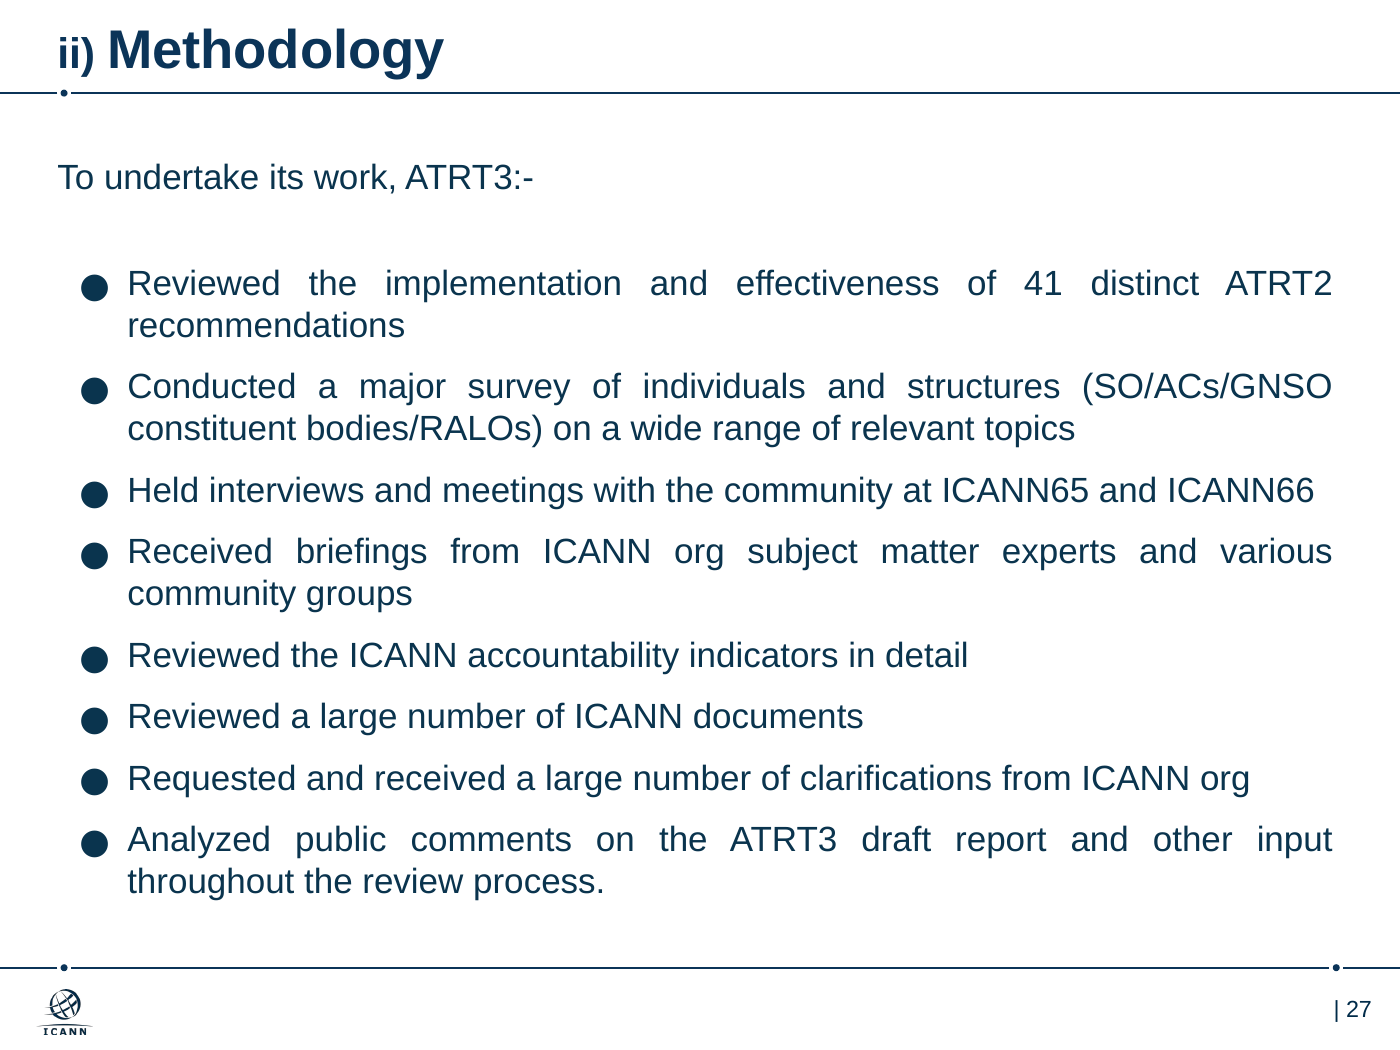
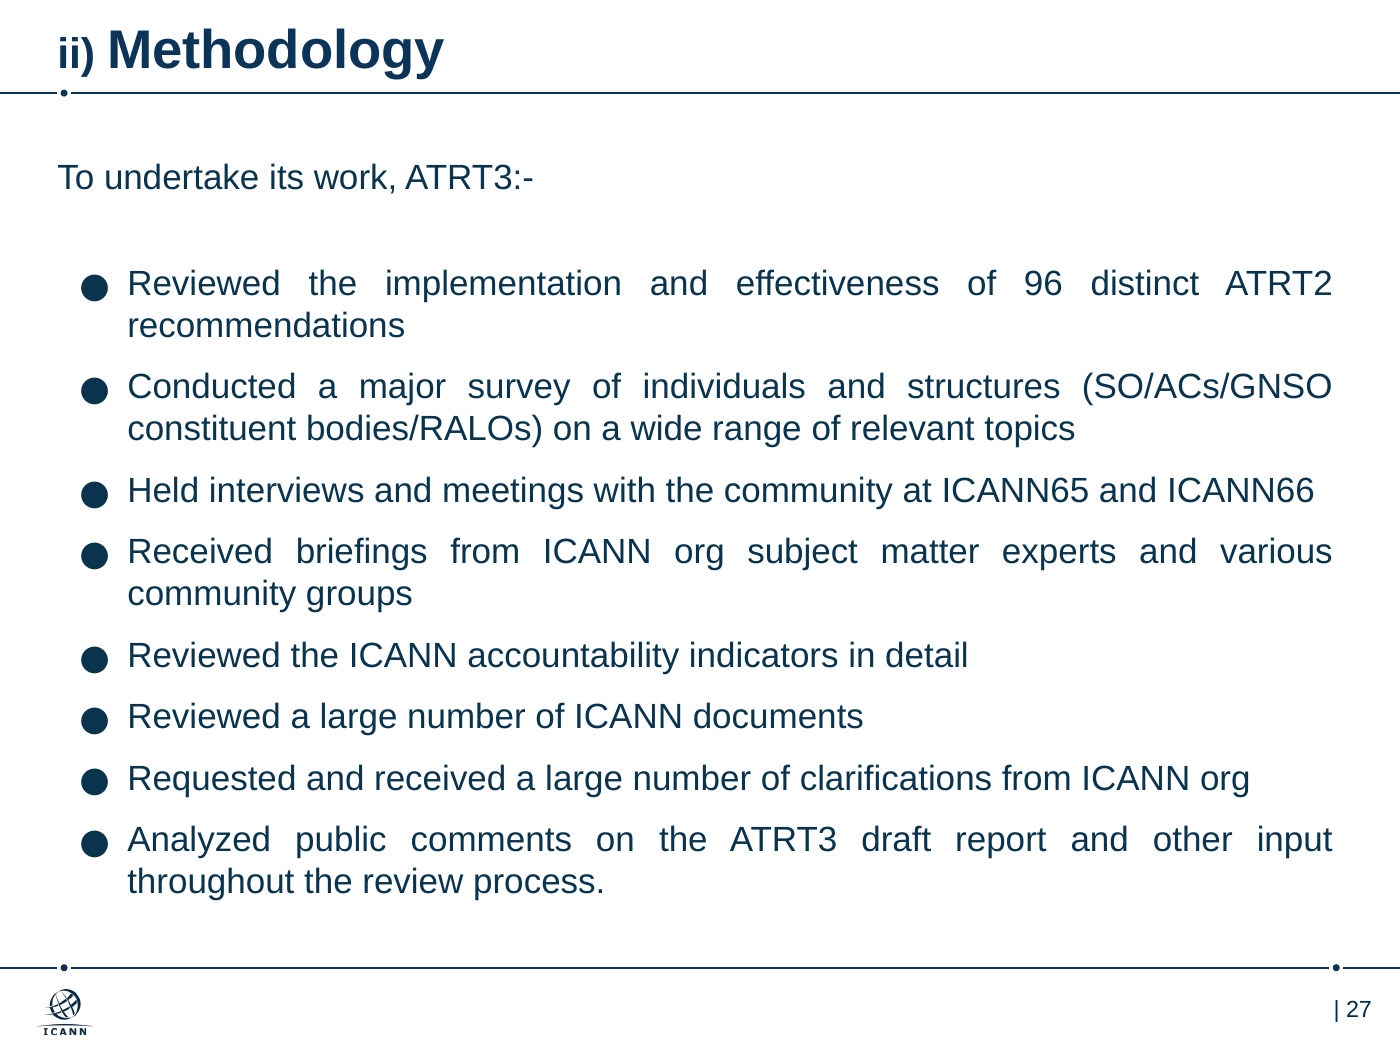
41: 41 -> 96
